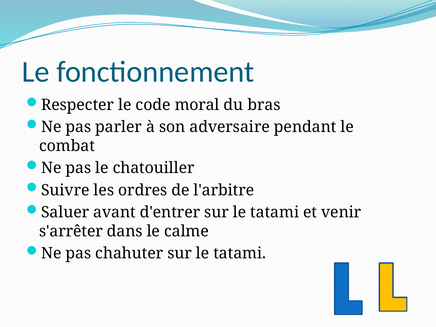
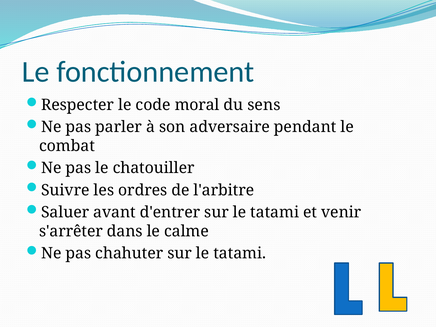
bras: bras -> sens
